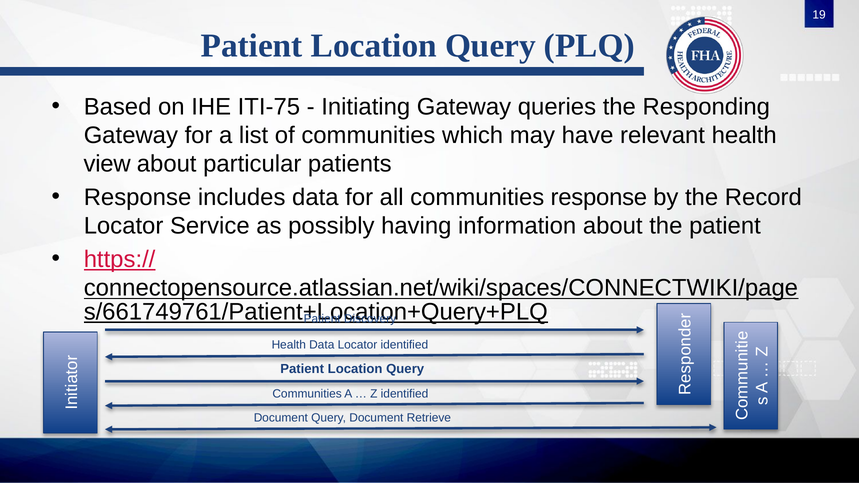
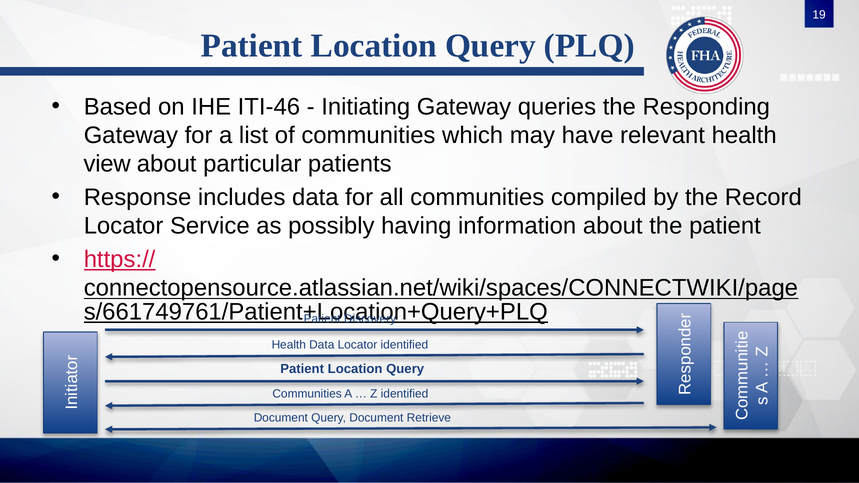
ITI-75: ITI-75 -> ITI-46
communities response: response -> compiled
